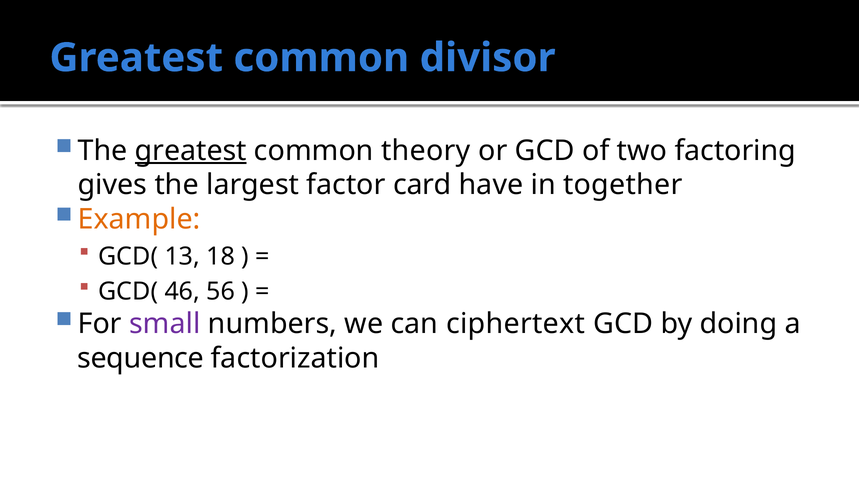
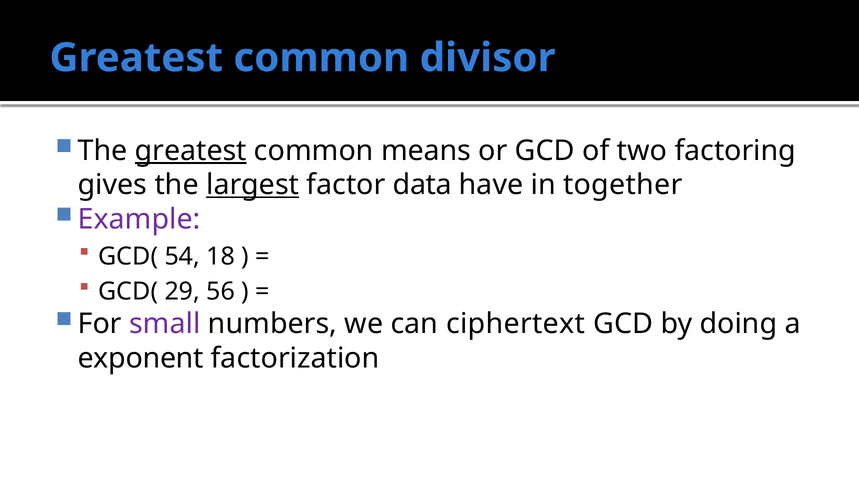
theory: theory -> means
largest underline: none -> present
card: card -> data
Example colour: orange -> purple
13: 13 -> 54
46: 46 -> 29
sequence: sequence -> exponent
